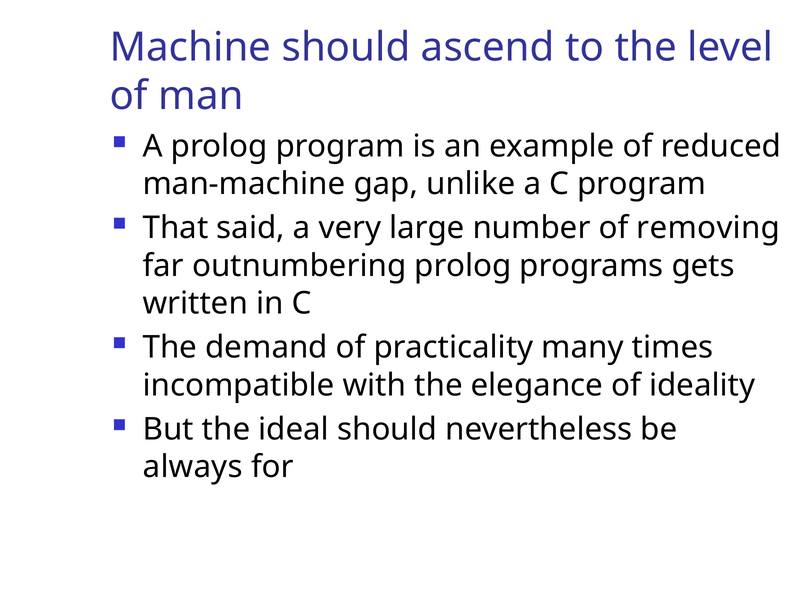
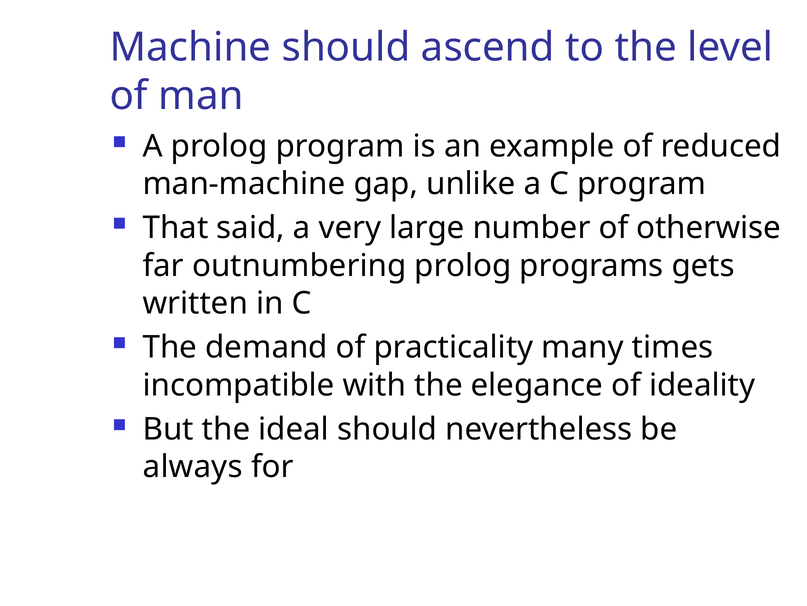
removing: removing -> otherwise
